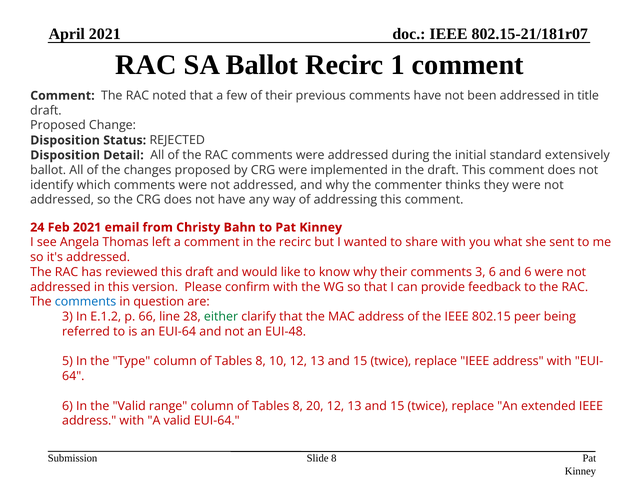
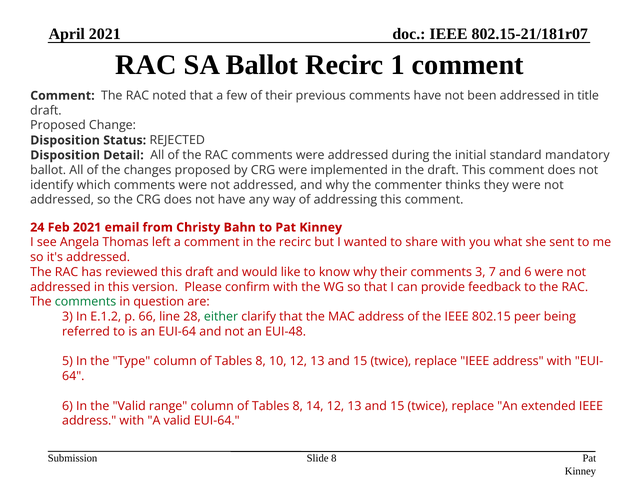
extensively: extensively -> mandatory
3 6: 6 -> 7
comments at (86, 302) colour: blue -> green
20: 20 -> 14
